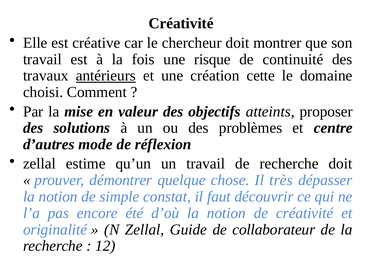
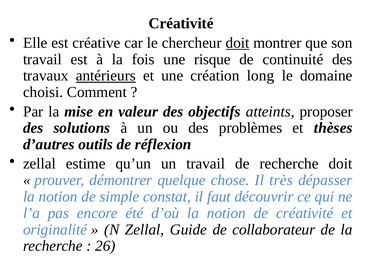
doit at (237, 43) underline: none -> present
cette: cette -> long
centre: centre -> thèses
mode: mode -> outils
12: 12 -> 26
